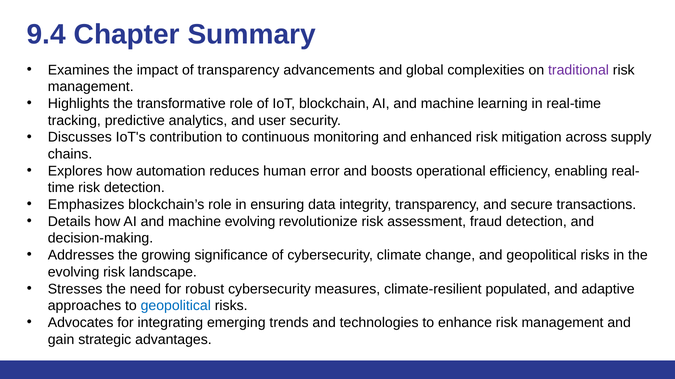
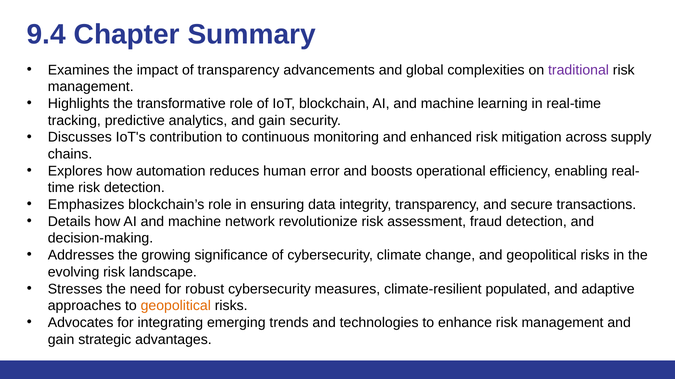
analytics and user: user -> gain
machine evolving: evolving -> network
geopolitical at (176, 306) colour: blue -> orange
